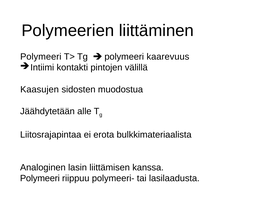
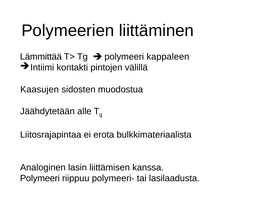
Polymeeri at (41, 57): Polymeeri -> Lämmittää
kaarevuus: kaarevuus -> kappaleen
